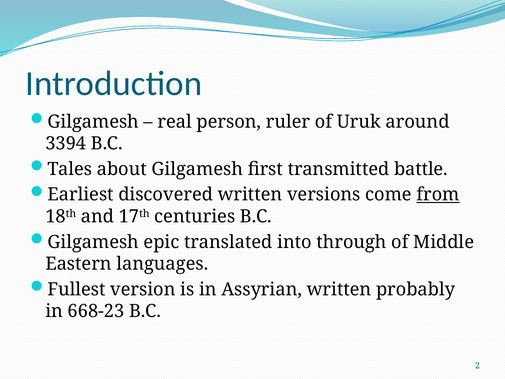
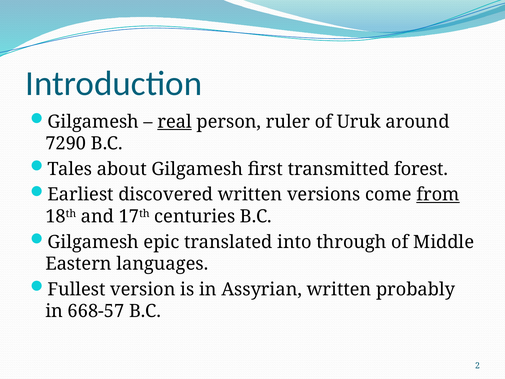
real underline: none -> present
3394: 3394 -> 7290
battle: battle -> forest
668-23: 668-23 -> 668-57
